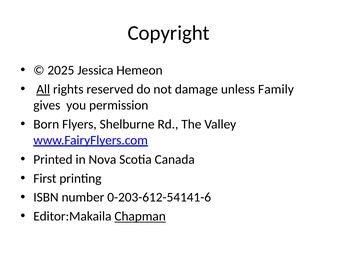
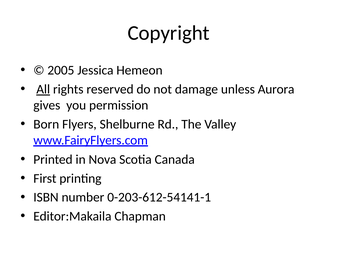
2025: 2025 -> 2005
Family: Family -> Aurora
0-203-612-54141-6: 0-203-612-54141-6 -> 0-203-612-54141-1
Chapman underline: present -> none
